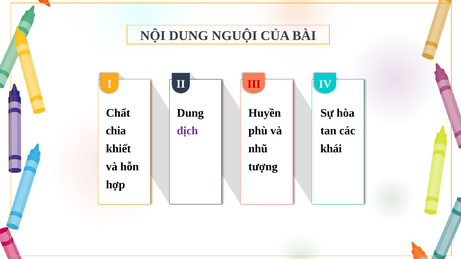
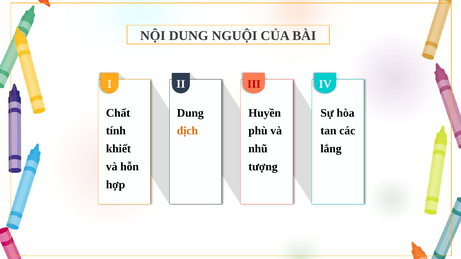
chia: chia -> tính
dịch colour: purple -> orange
khái: khái -> lắng
